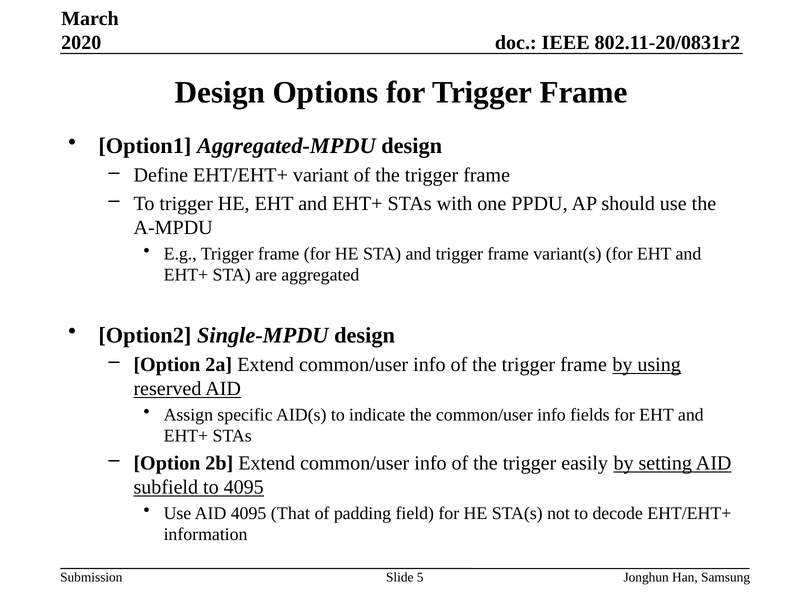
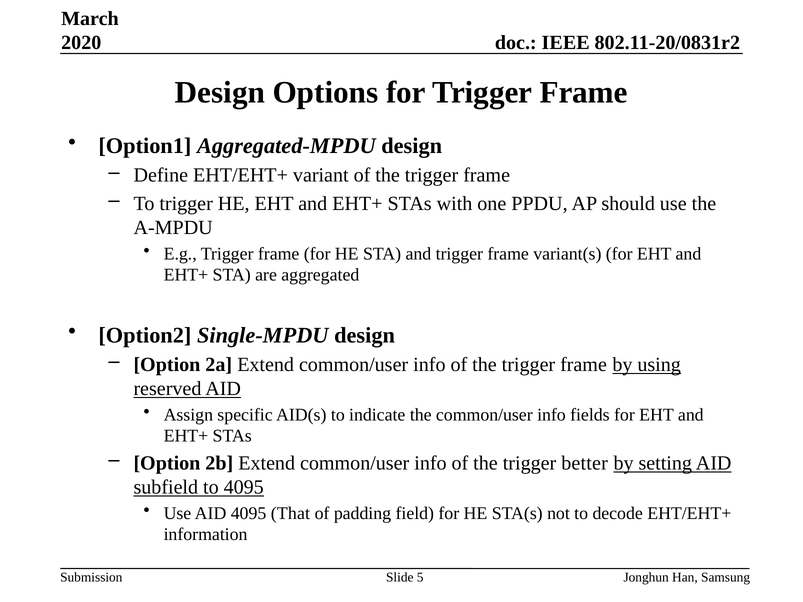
easily: easily -> better
